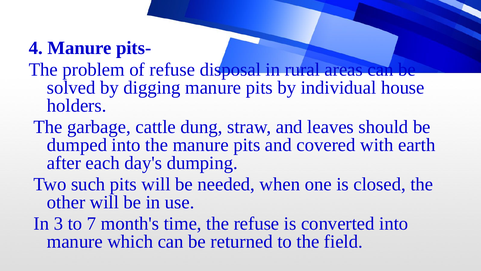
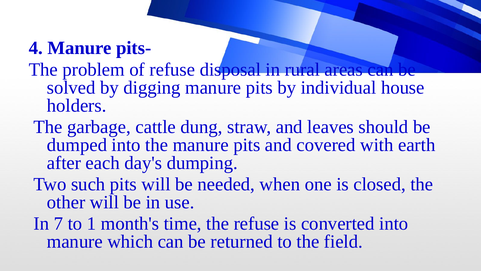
3: 3 -> 7
7: 7 -> 1
